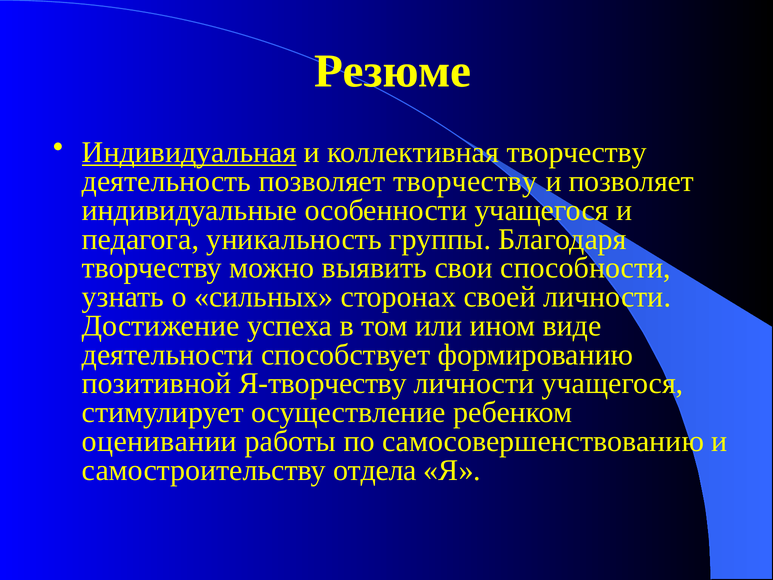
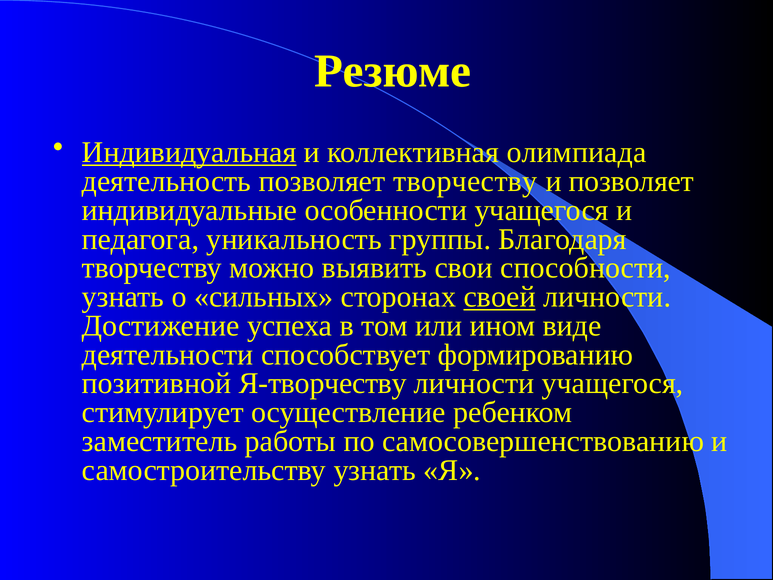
коллективная творчеству: творчеству -> олимпиада
своей underline: none -> present
оценивании: оценивании -> заместитель
самостроительству отдела: отдела -> узнать
